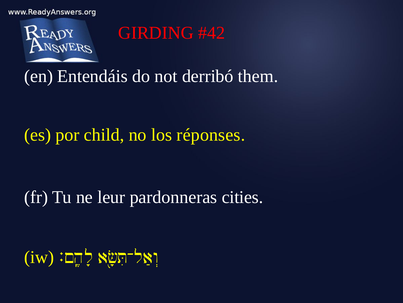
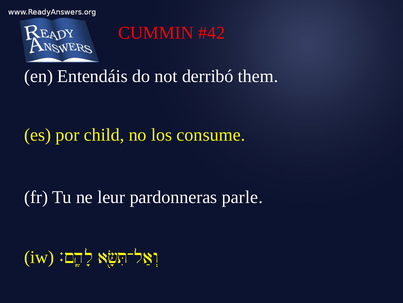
GIRDING: GIRDING -> CUMMIN
réponses: réponses -> consume
cities: cities -> parle
